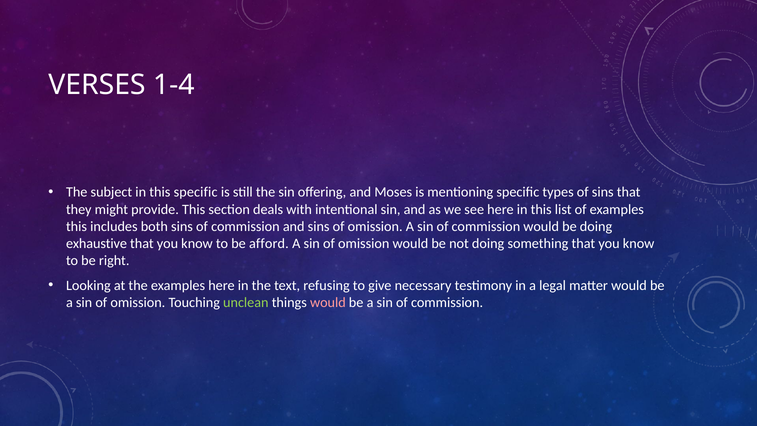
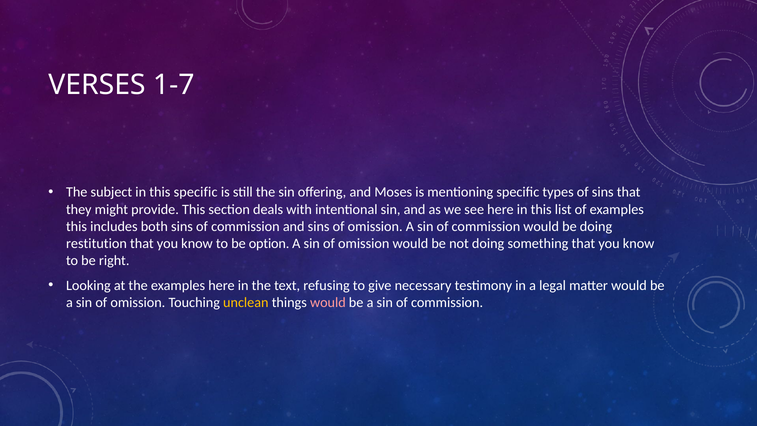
1-4: 1-4 -> 1-7
exhaustive: exhaustive -> restitution
afford: afford -> option
unclean colour: light green -> yellow
